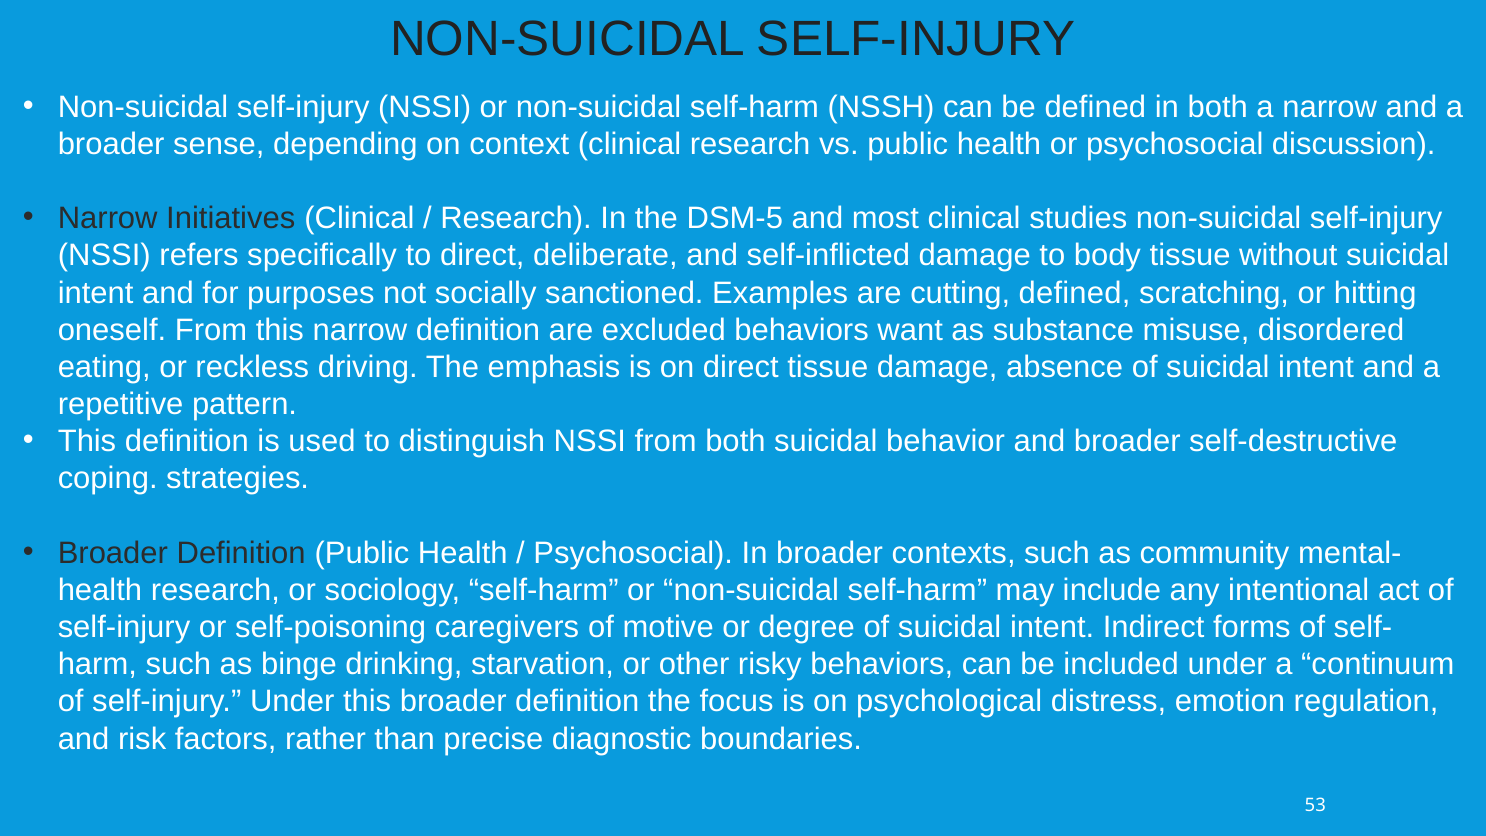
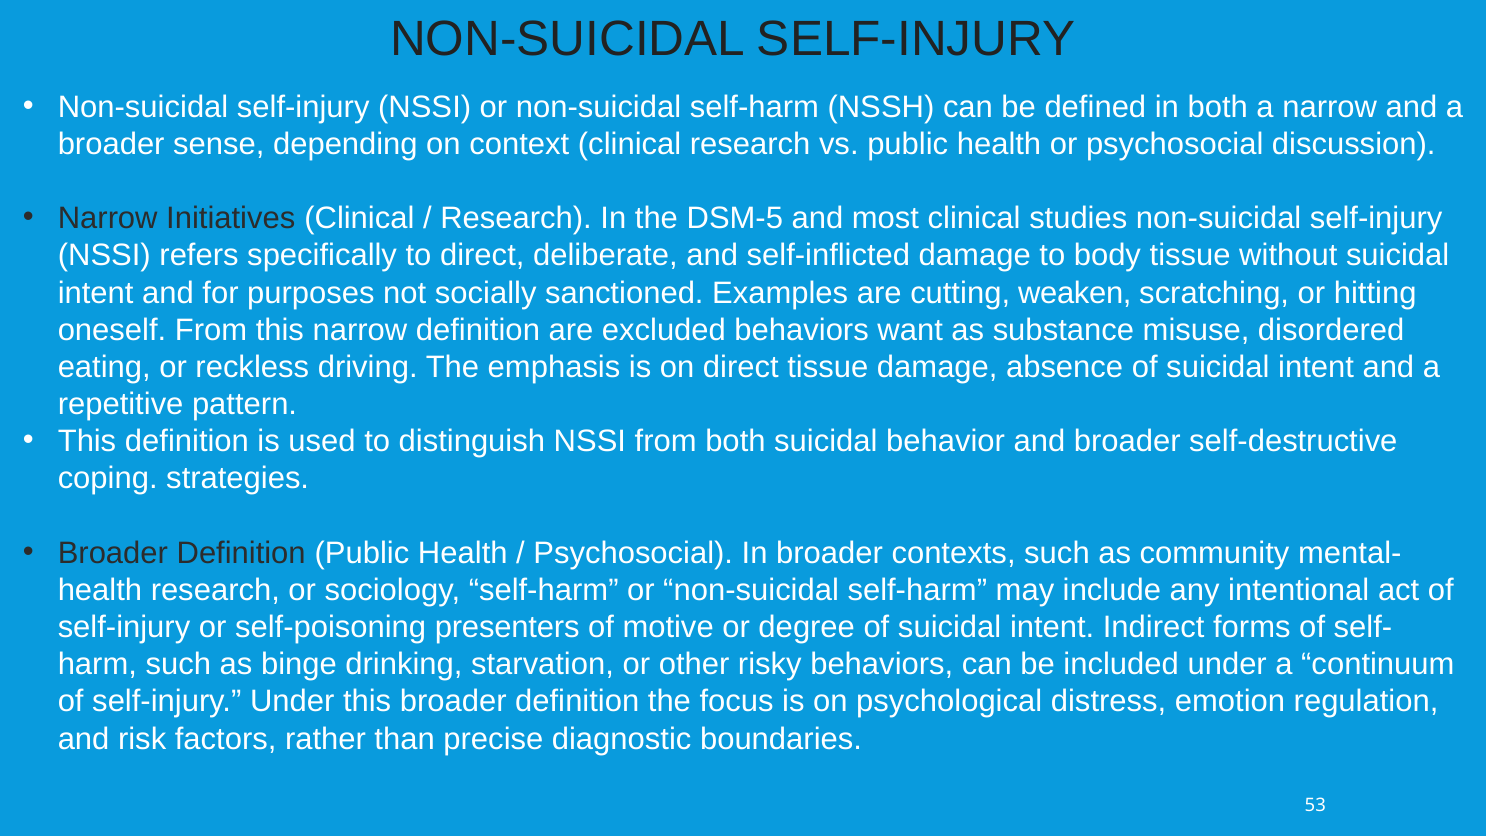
cutting defined: defined -> weaken
caregivers: caregivers -> presenters
